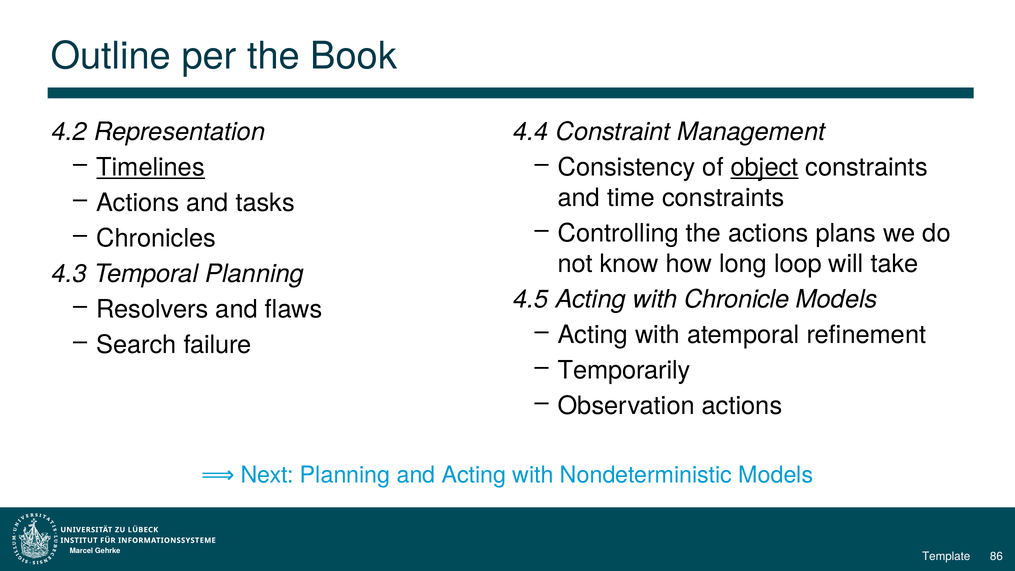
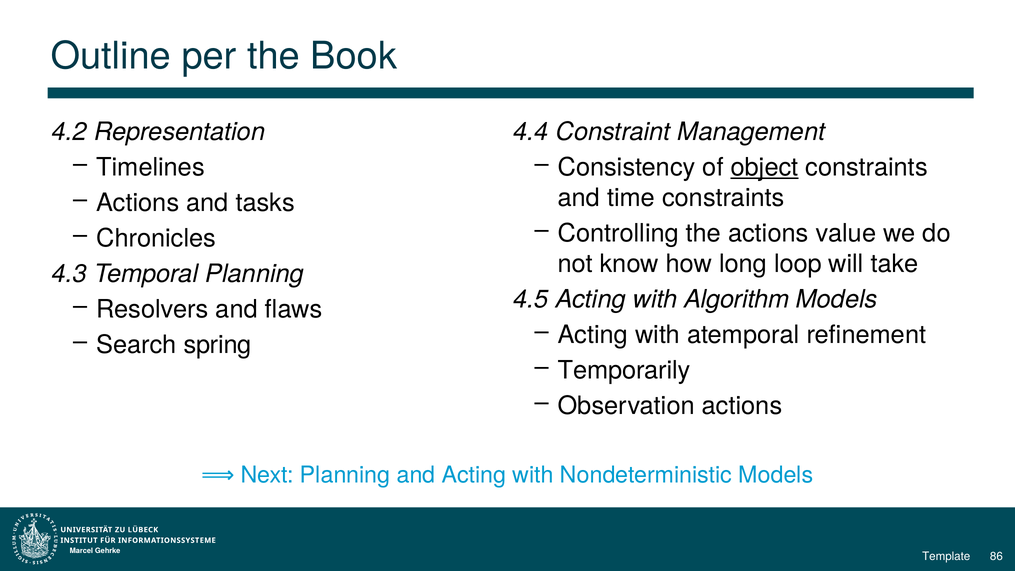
Timelines underline: present -> none
plans: plans -> value
Chronicle: Chronicle -> Algorithm
failure: failure -> spring
